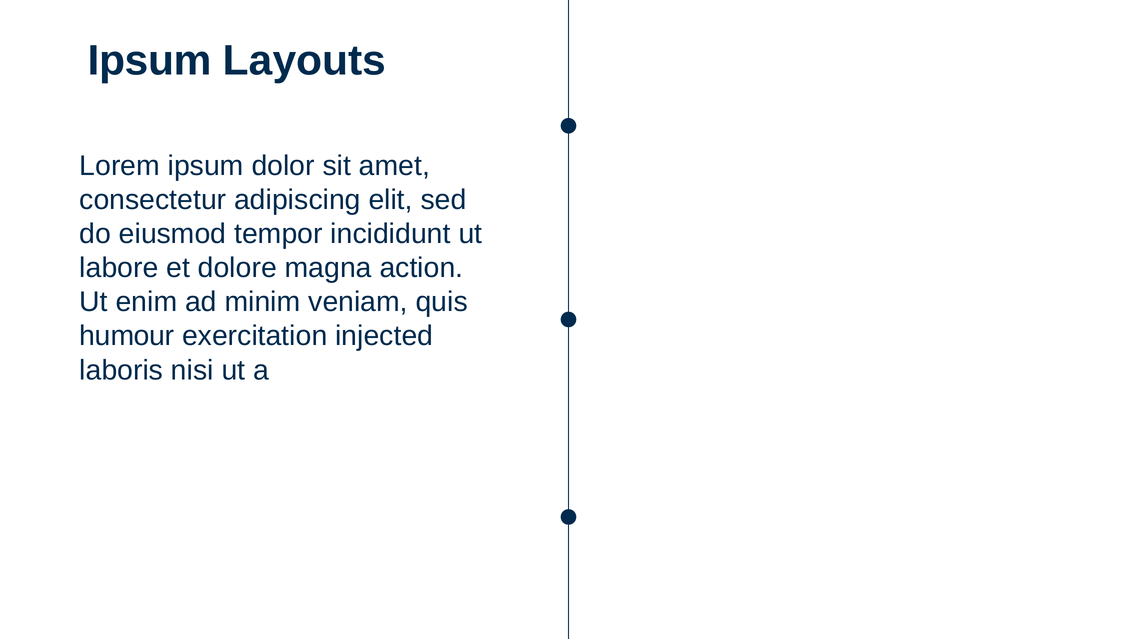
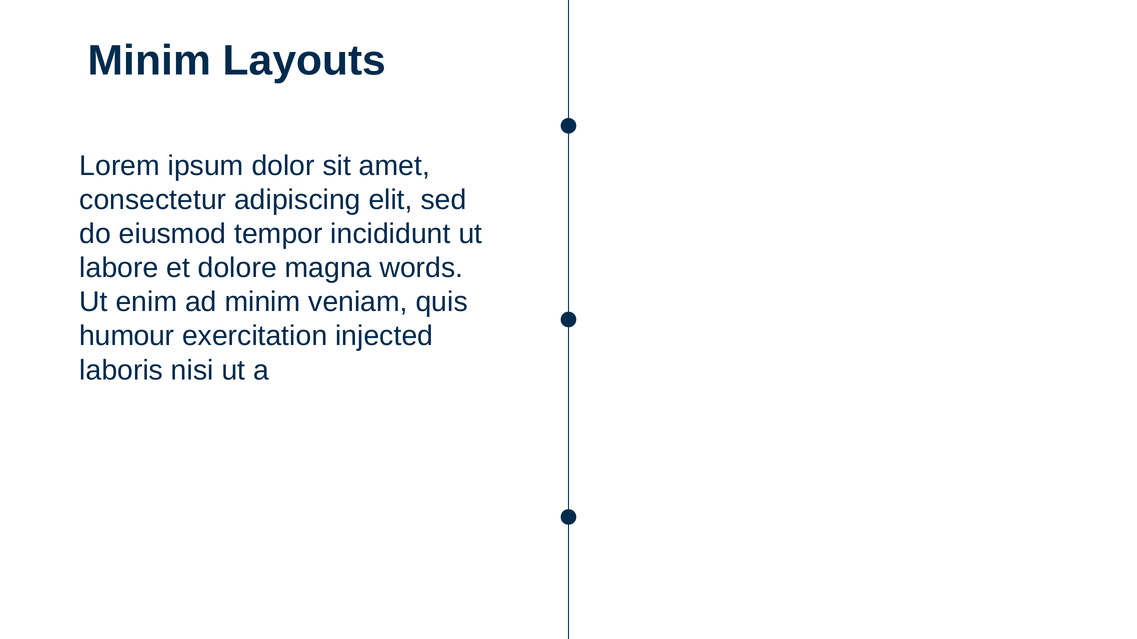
Ipsum at (150, 61): Ipsum -> Minim
action: action -> words
